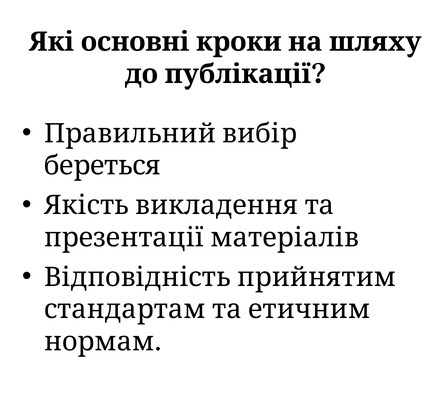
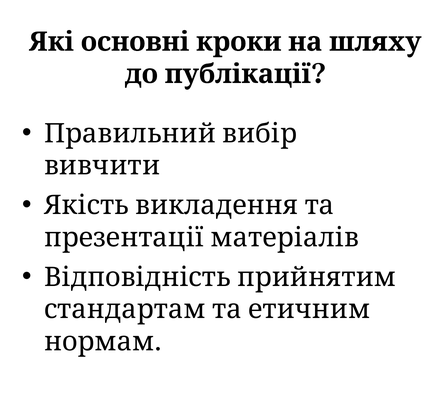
береться: береться -> вивчити
